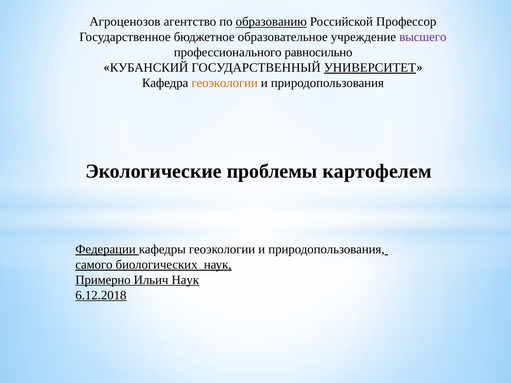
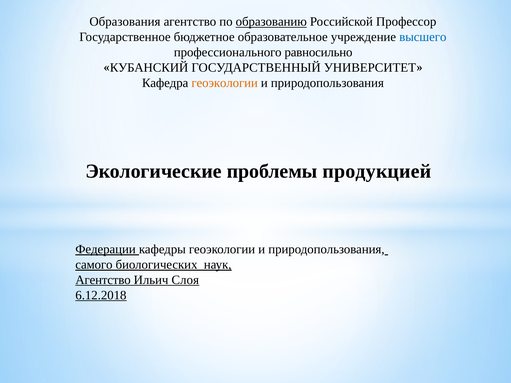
Агроценозов: Агроценозов -> Образования
высшего colour: purple -> blue
УНИВЕРСИТЕТ underline: present -> none
картофелем: картофелем -> продукцией
Примерно at (103, 280): Примерно -> Агентство
Ильич Наук: Наук -> Слоя
